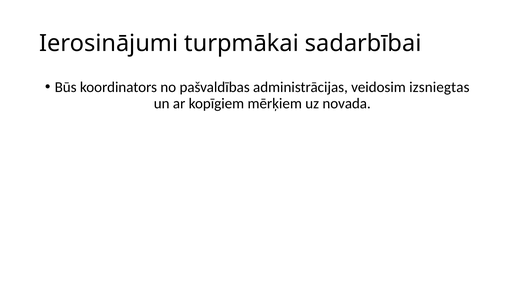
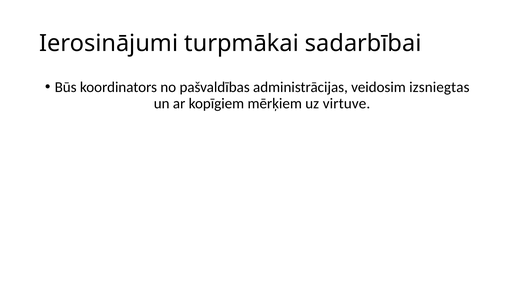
novada: novada -> virtuve
